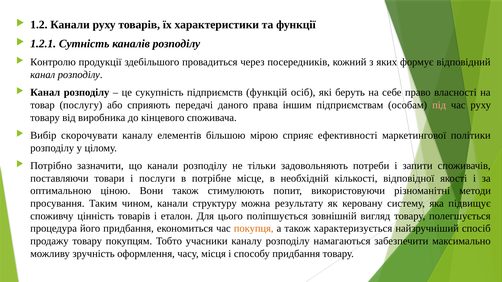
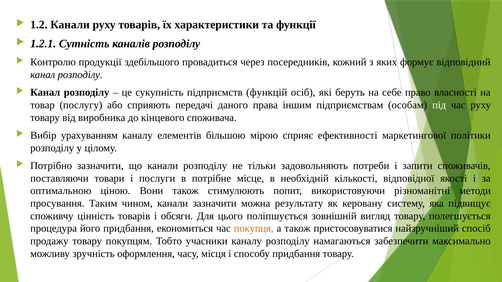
під colour: pink -> white
скорочувати: скорочувати -> урахуванням
канали структуру: структуру -> зазначити
еталон: еталон -> обсяги
характеризується: характеризується -> пристосовуватися
